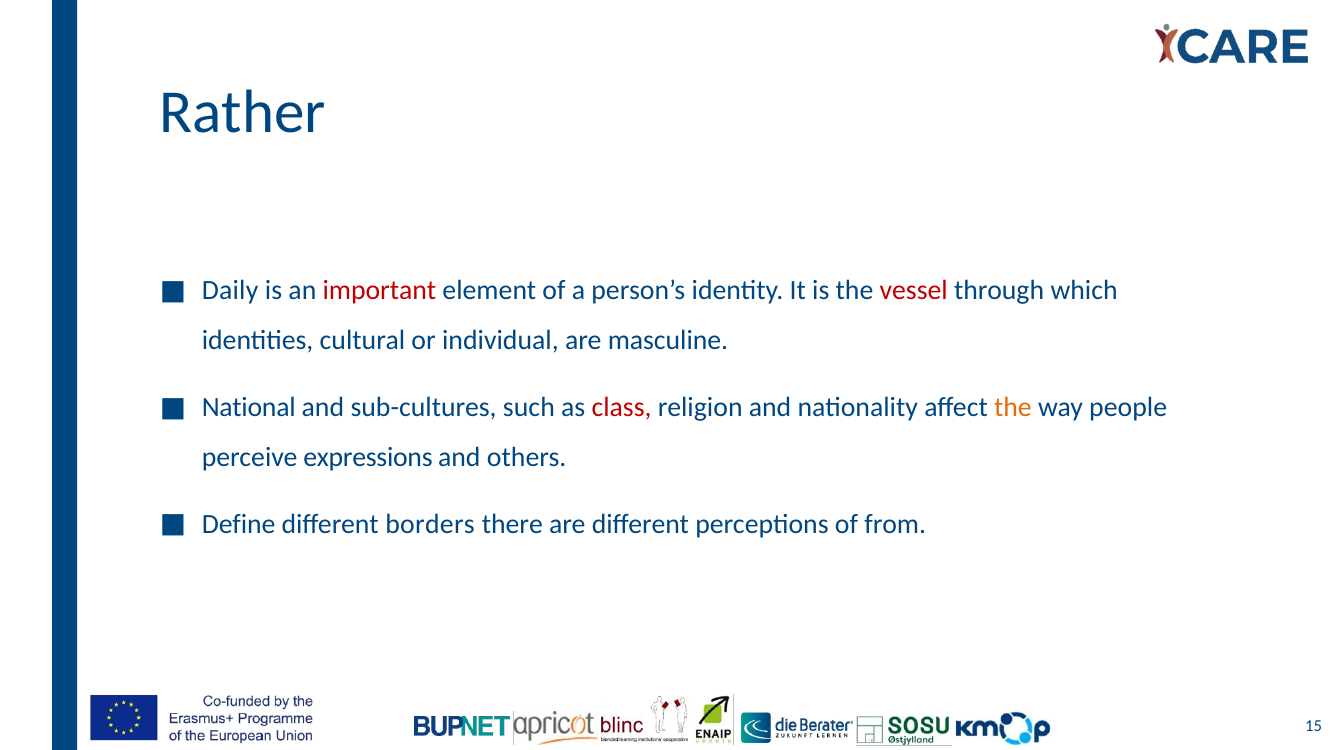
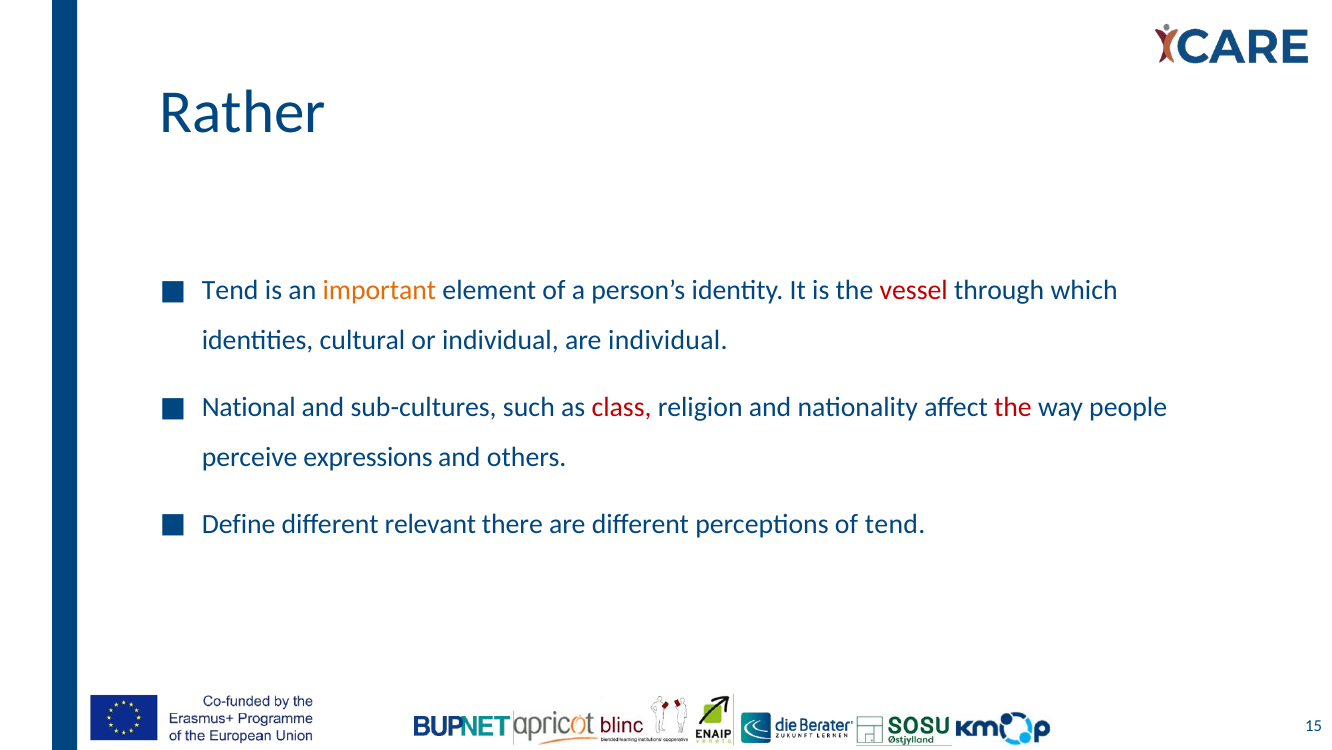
Daily at (230, 290): Daily -> Tend
important colour: red -> orange
are masculine: masculine -> individual
the at (1013, 407) colour: orange -> red
borders: borders -> relevant
of from: from -> tend
